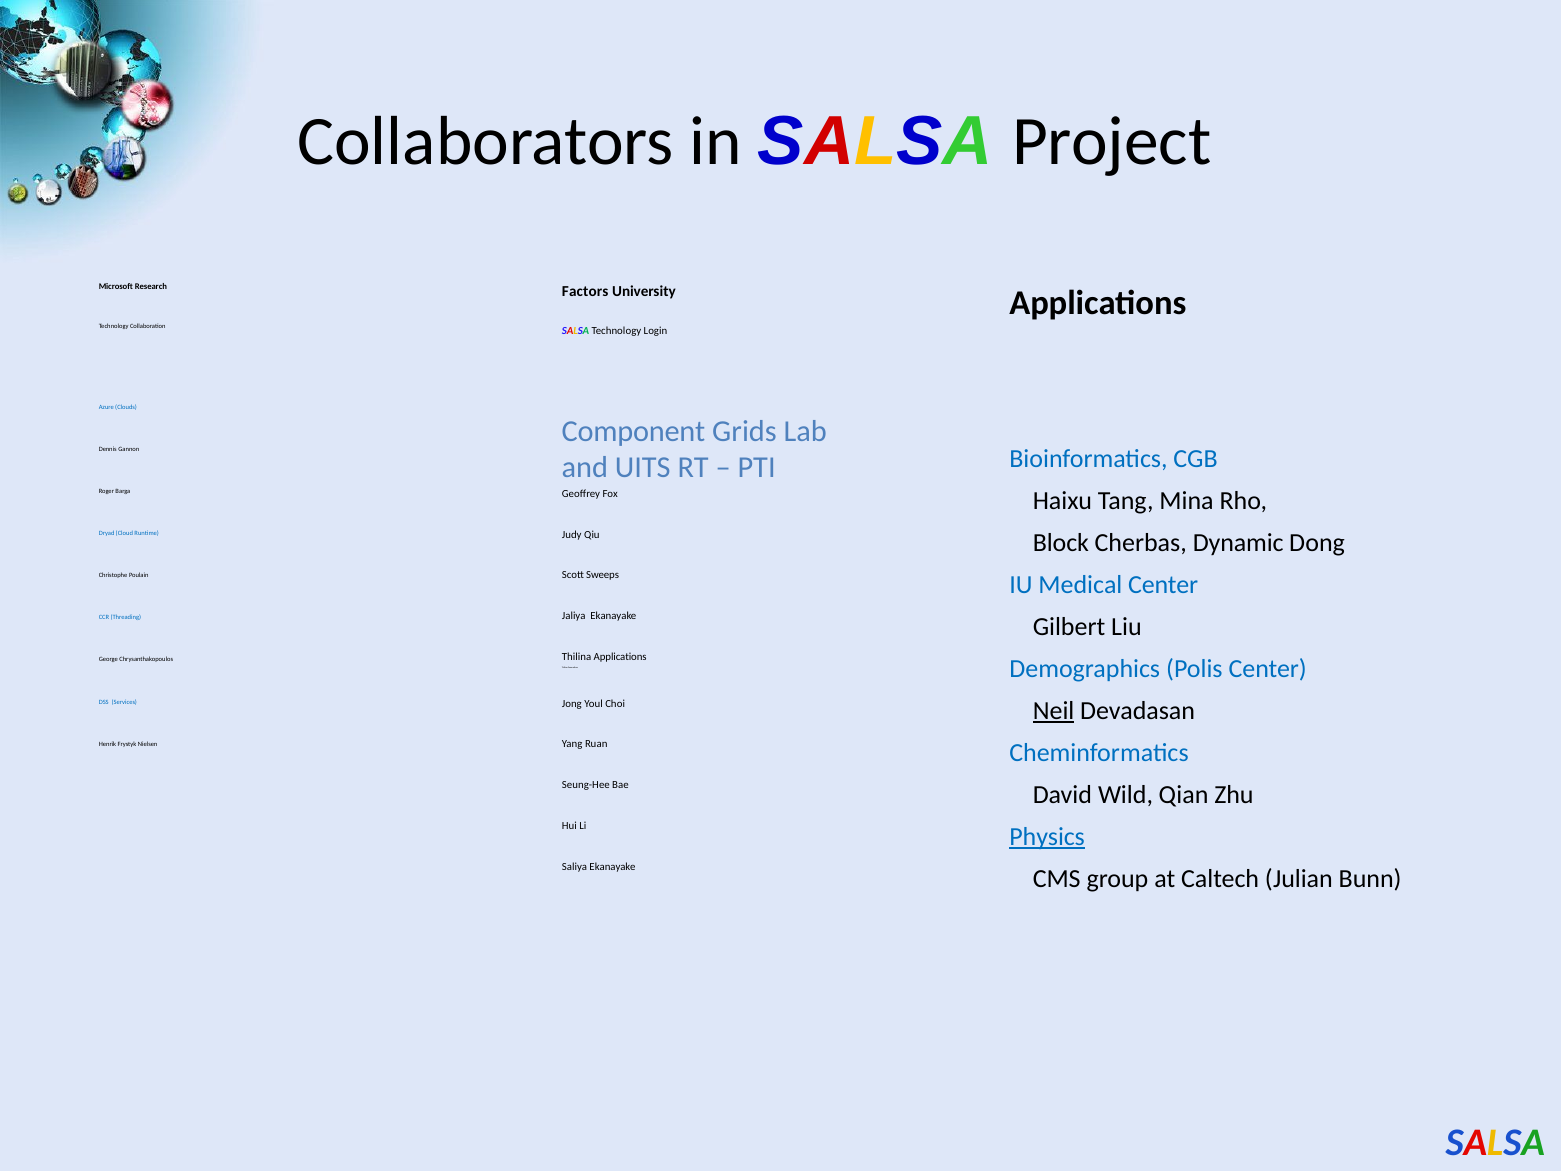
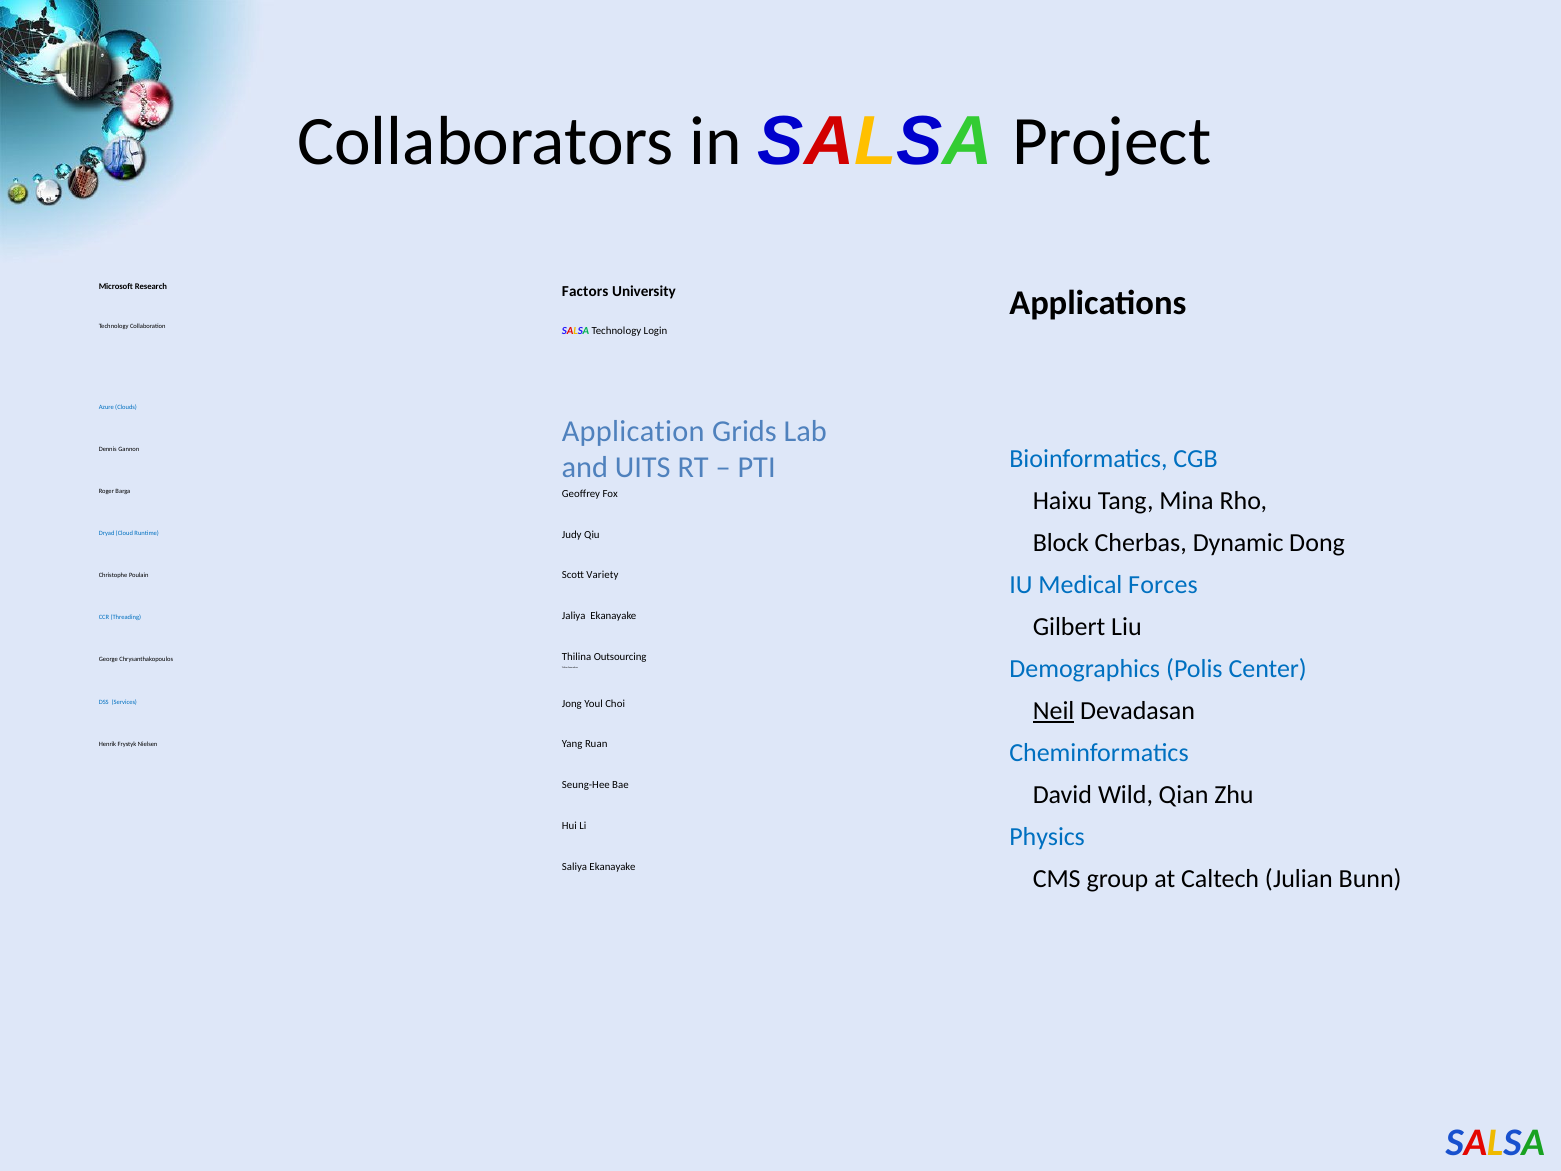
Component: Component -> Application
Sweeps: Sweeps -> Variety
Medical Center: Center -> Forces
Thilina Applications: Applications -> Outsourcing
Physics underline: present -> none
